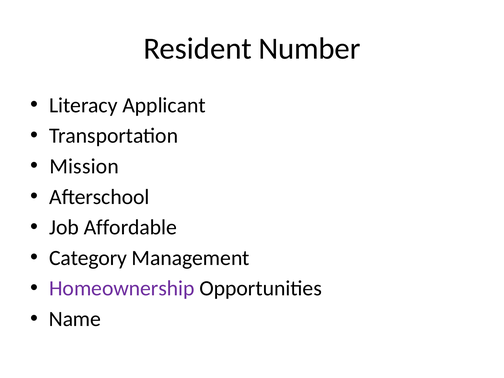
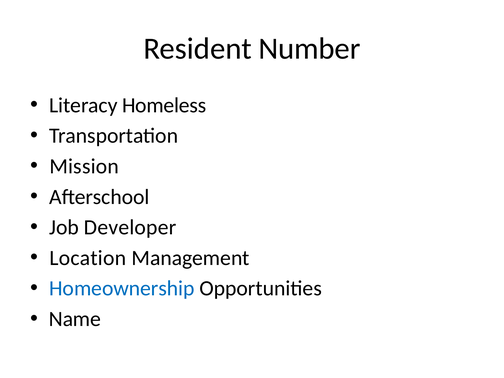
Applicant: Applicant -> Homeless
Affordable: Affordable -> Developer
Category: Category -> Location
Homeownership colour: purple -> blue
